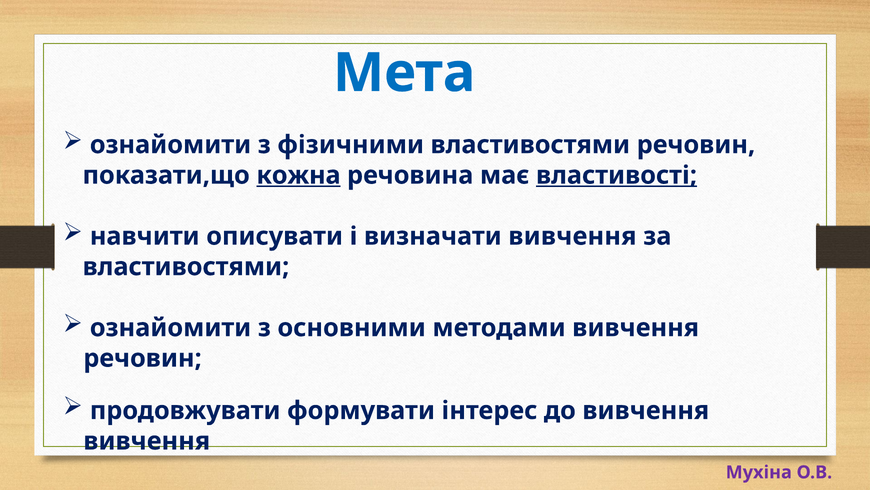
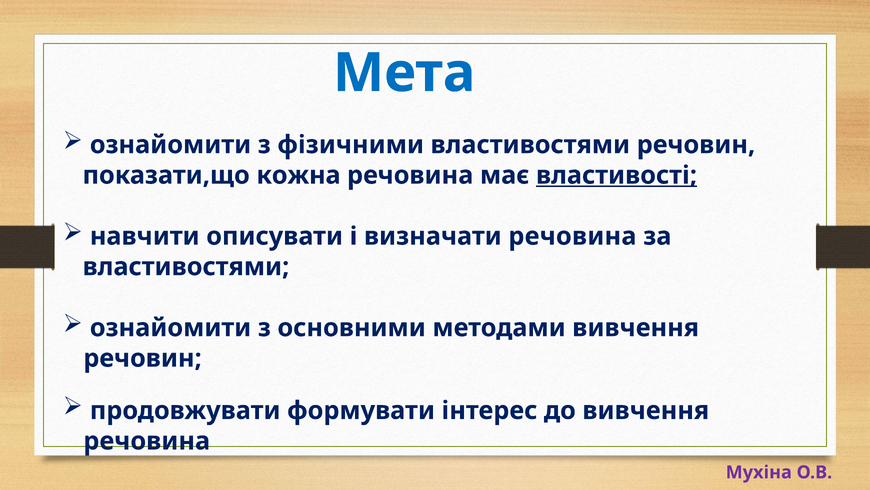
кожна underline: present -> none
визначати вивчення: вивчення -> речовина
вивчення at (147, 441): вивчення -> речовина
